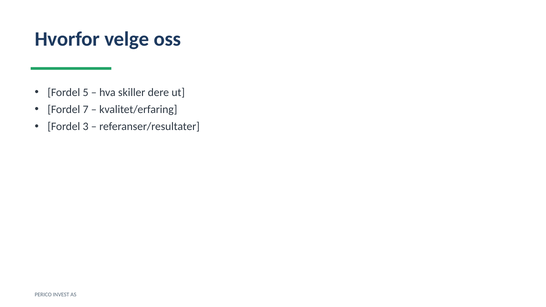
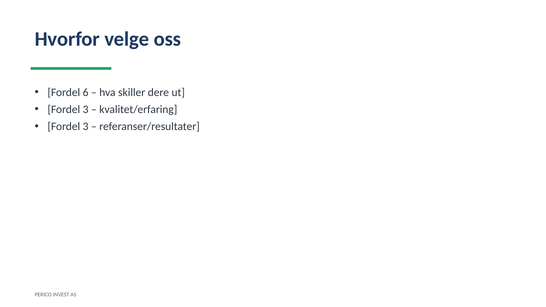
5: 5 -> 6
7 at (86, 110): 7 -> 3
